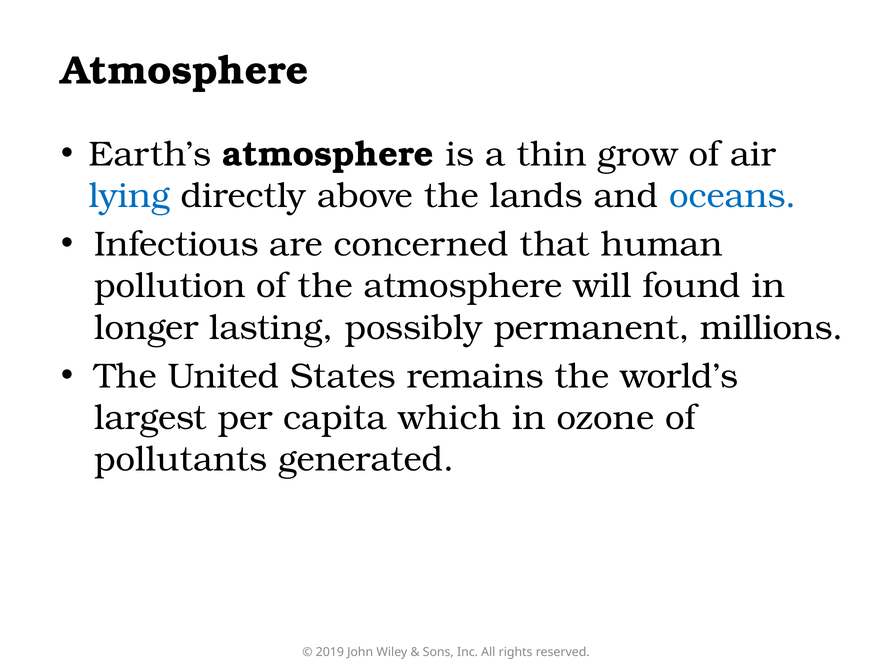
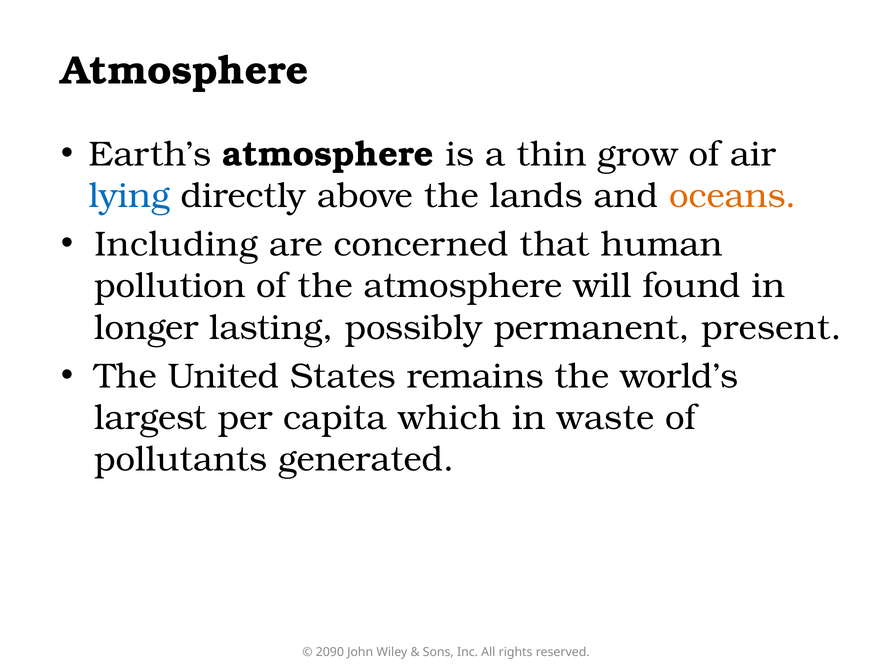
oceans colour: blue -> orange
Infectious: Infectious -> Including
millions: millions -> present
ozone: ozone -> waste
2019: 2019 -> 2090
